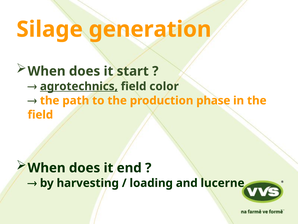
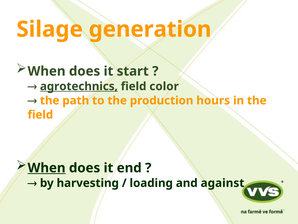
phase: phase -> hours
When at (47, 168) underline: none -> present
lucerne: lucerne -> against
